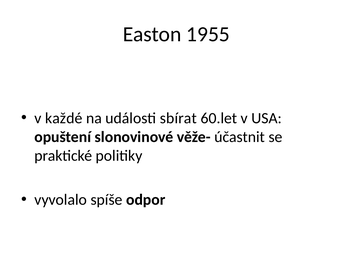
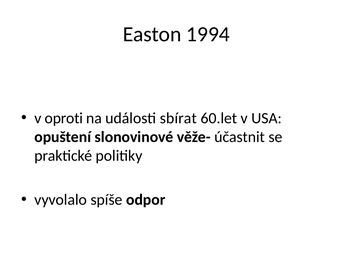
1955: 1955 -> 1994
každé: každé -> oproti
